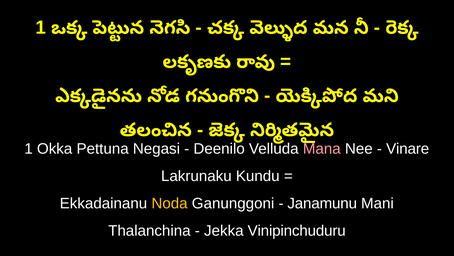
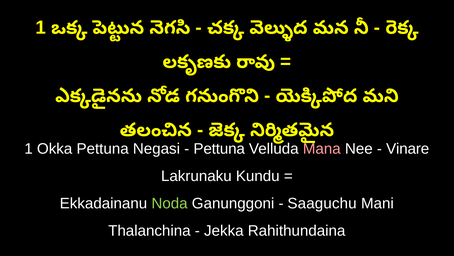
Deenilo at (219, 149): Deenilo -> Pettuna
Noda colour: yellow -> light green
Janamunu: Janamunu -> Saaguchu
Vinipinchuduru: Vinipinchuduru -> Rahithundaina
